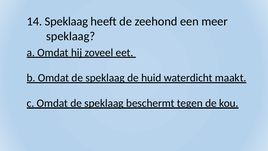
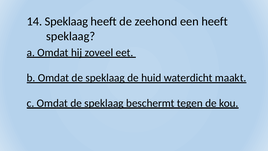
een meer: meer -> heeft
